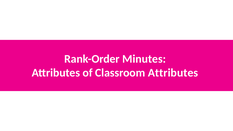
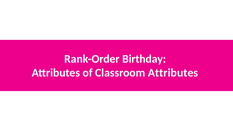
Minutes: Minutes -> Birthday
